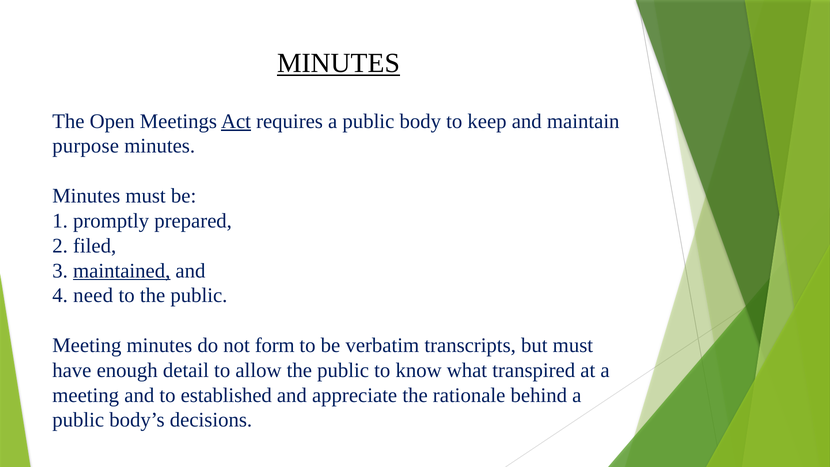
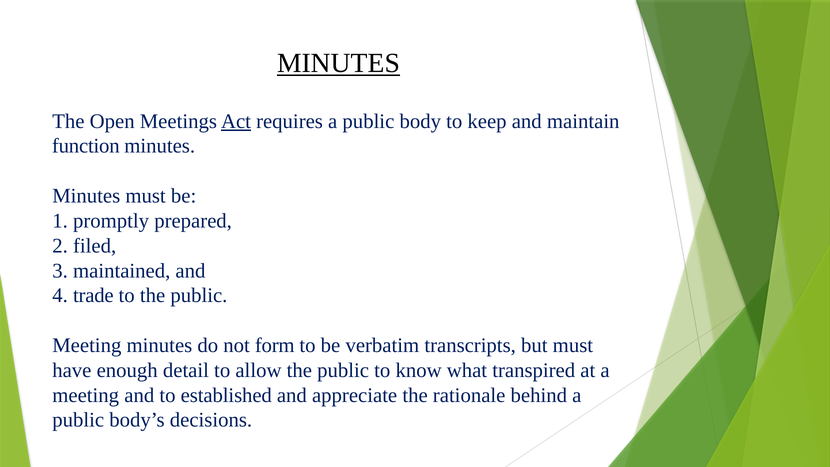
purpose: purpose -> function
maintained underline: present -> none
need: need -> trade
